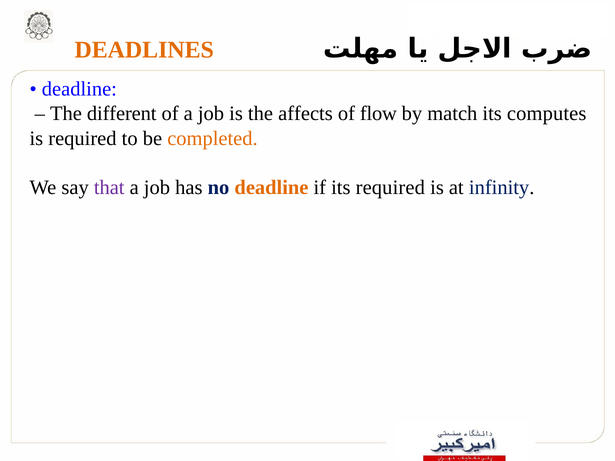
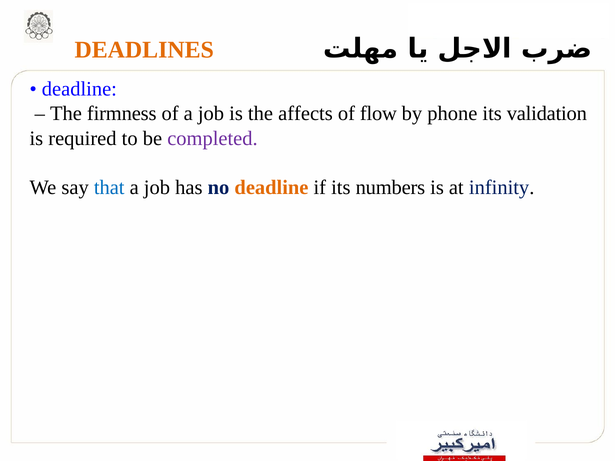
different: different -> firmness
match: match -> phone
computes: computes -> validation
completed colour: orange -> purple
that colour: purple -> blue
its required: required -> numbers
